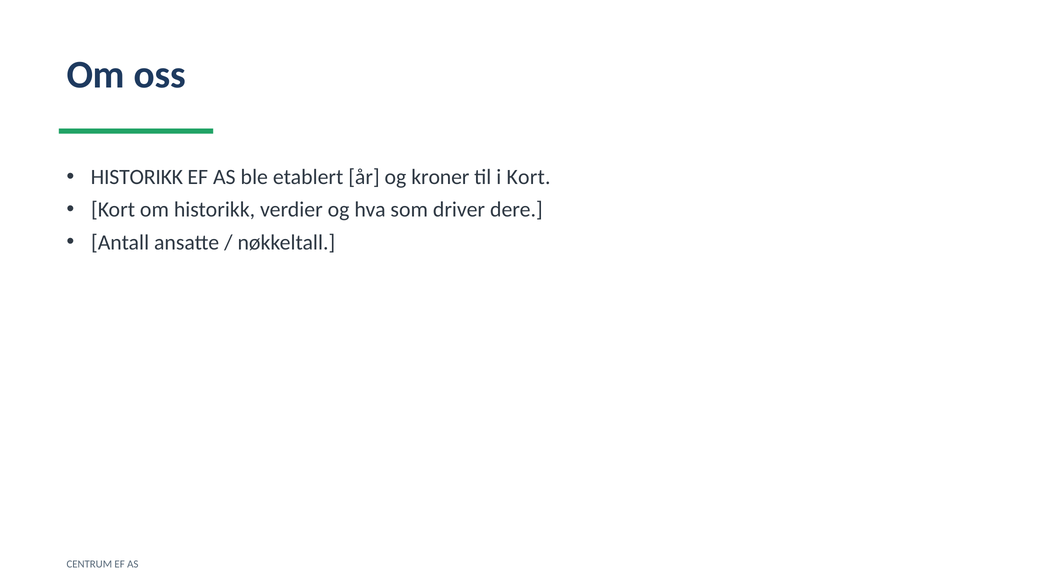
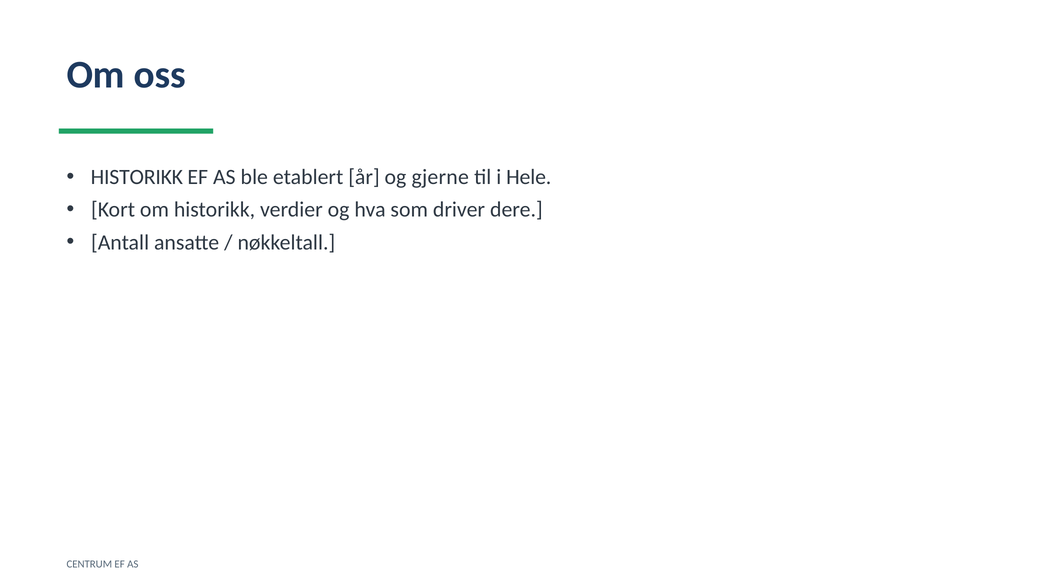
kroner: kroner -> gjerne
i Kort: Kort -> Hele
